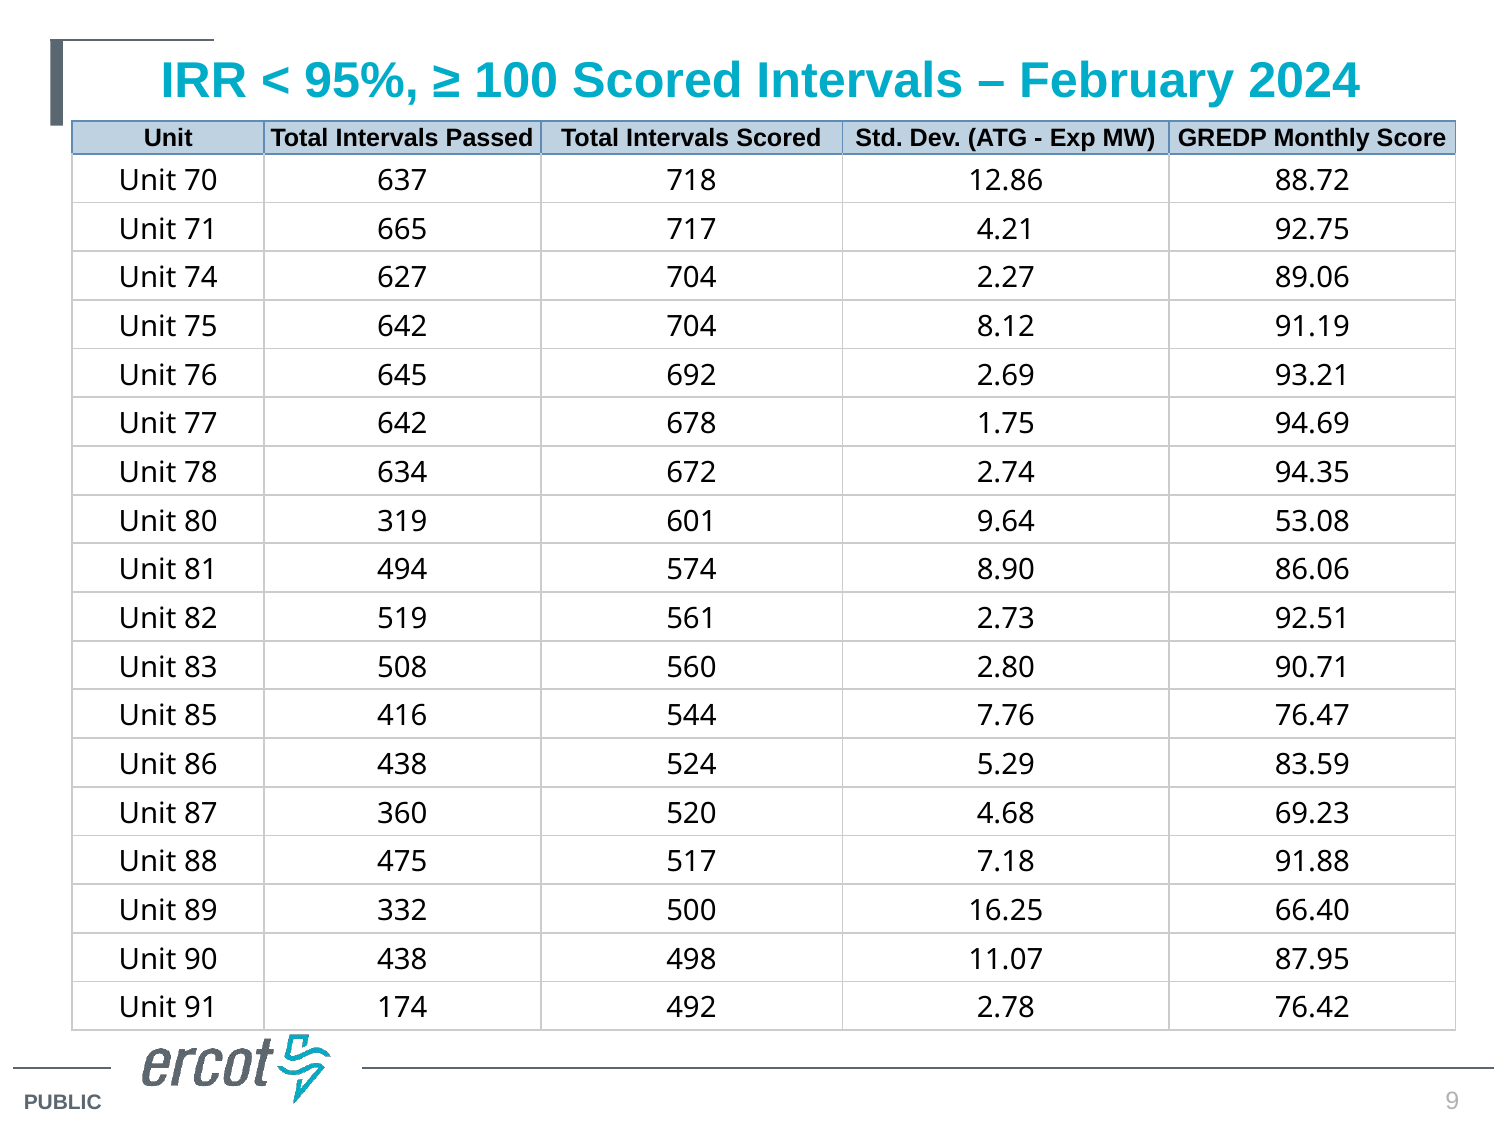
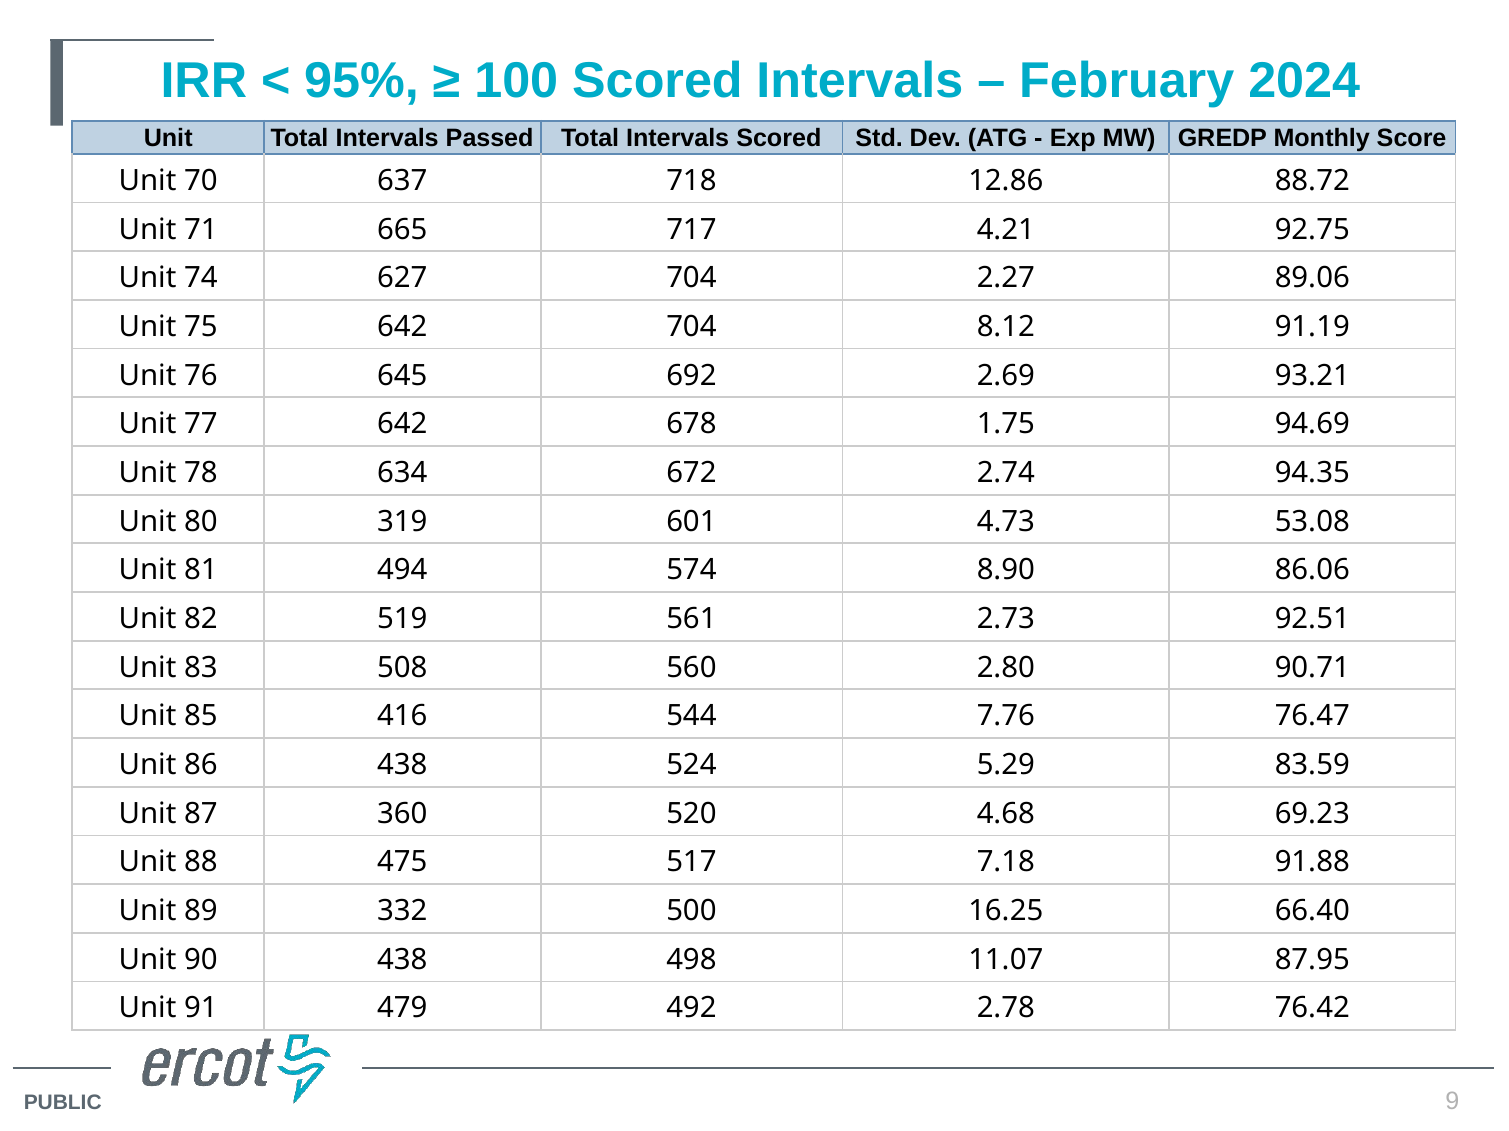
9.64: 9.64 -> 4.73
174: 174 -> 479
